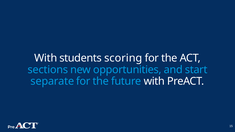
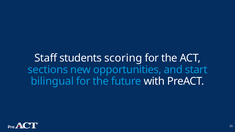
With at (46, 58): With -> Staff
separate: separate -> bilingual
